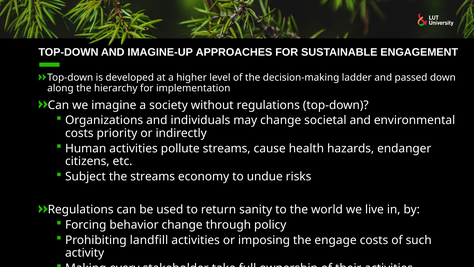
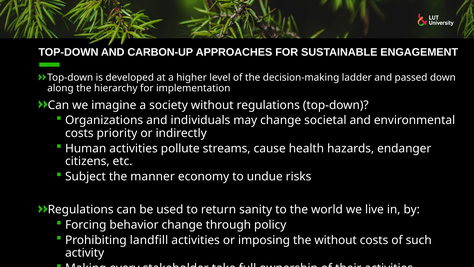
IMAGINE-UP: IMAGINE-UP -> CARBON-UP
the streams: streams -> manner
the engage: engage -> without
